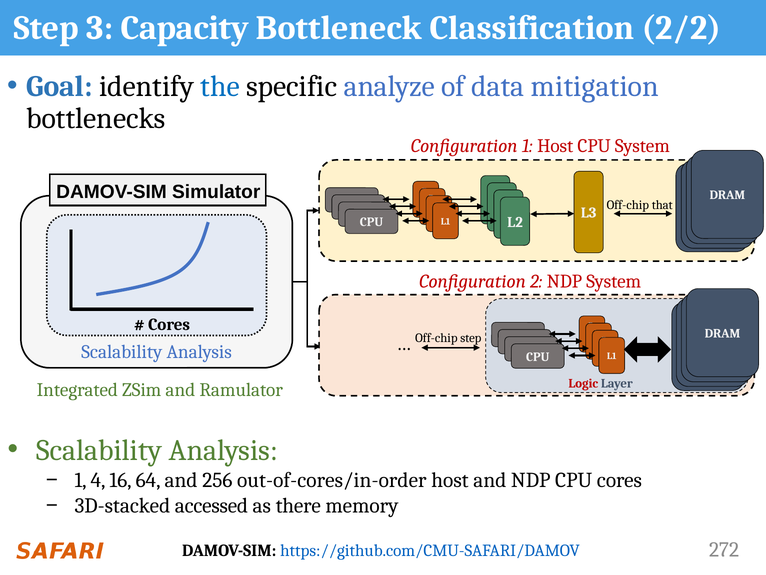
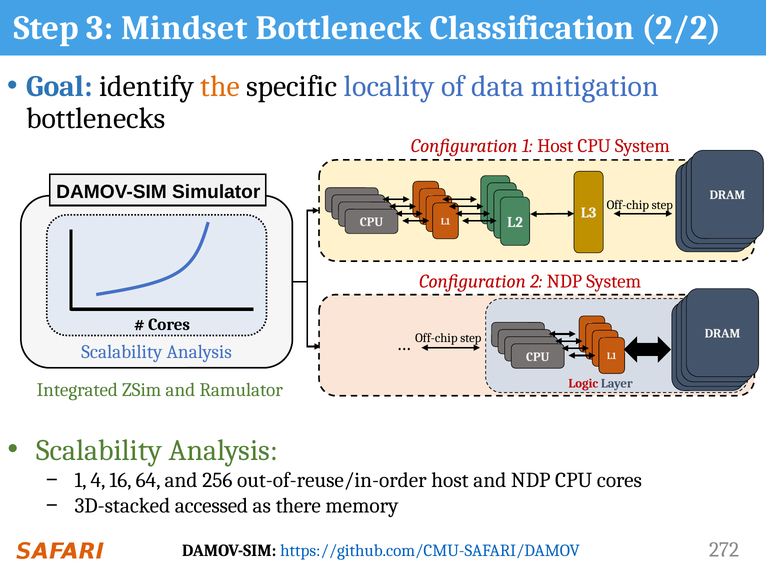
Capacity: Capacity -> Mindset
the colour: blue -> orange
analyze: analyze -> locality
that at (662, 205): that -> step
out-of-cores/in-order: out-of-cores/in-order -> out-of-reuse/in-order
